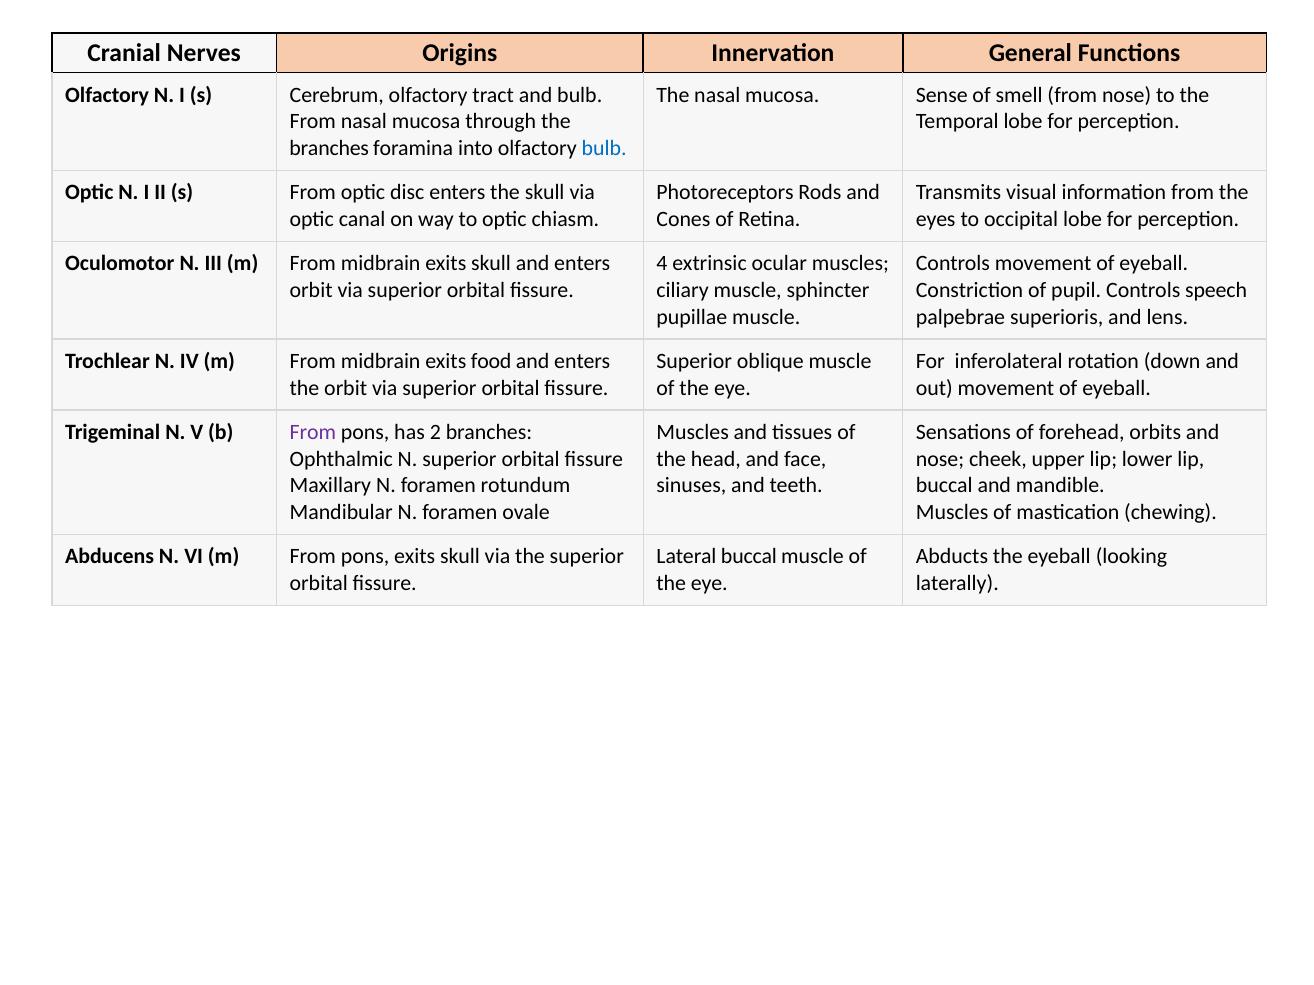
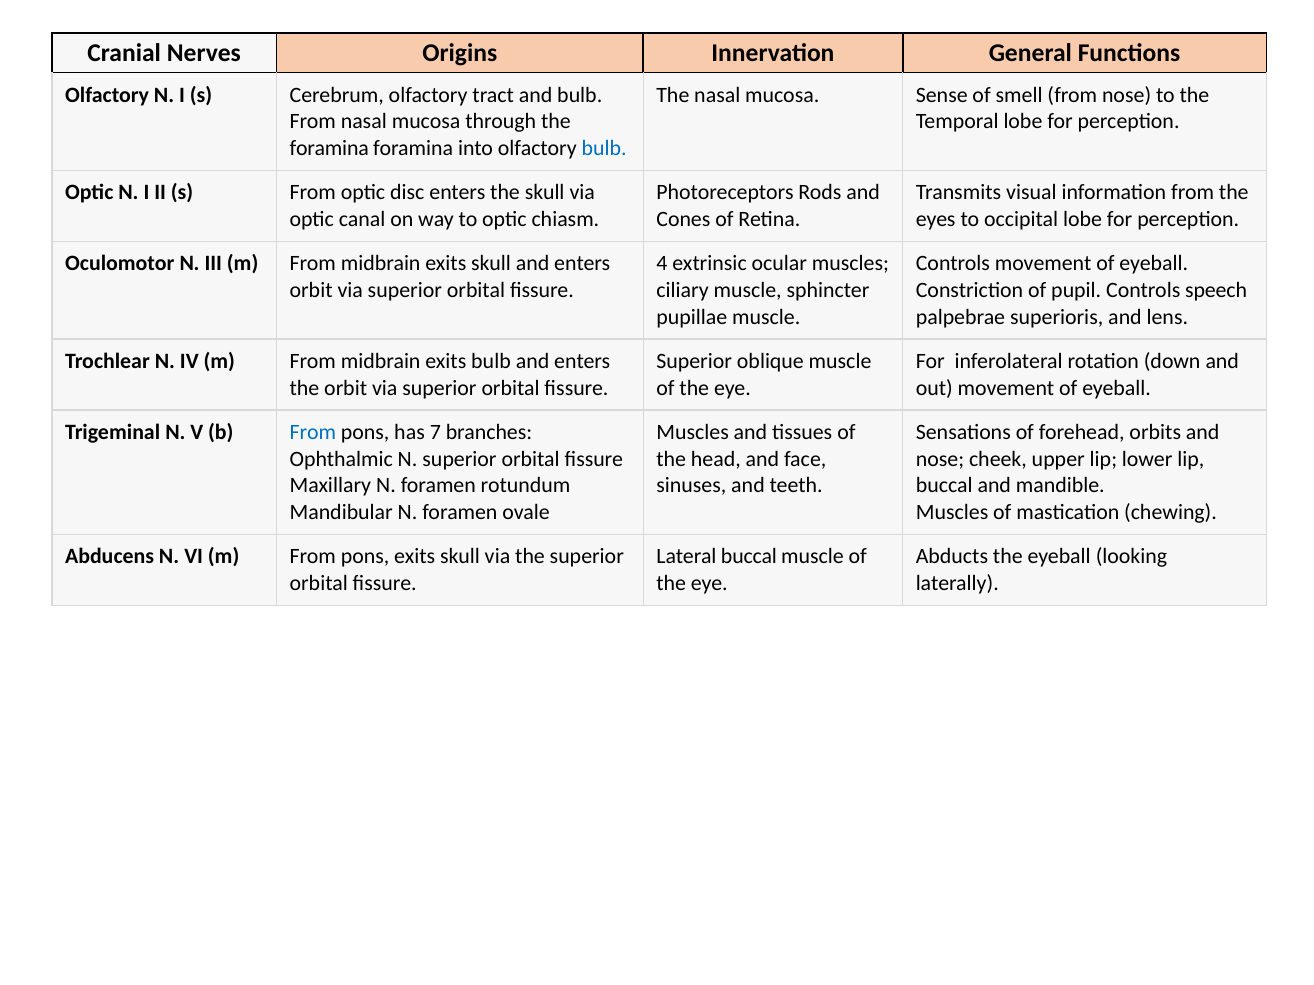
branches at (329, 148): branches -> foramina
exits food: food -> bulb
From at (313, 433) colour: purple -> blue
2: 2 -> 7
